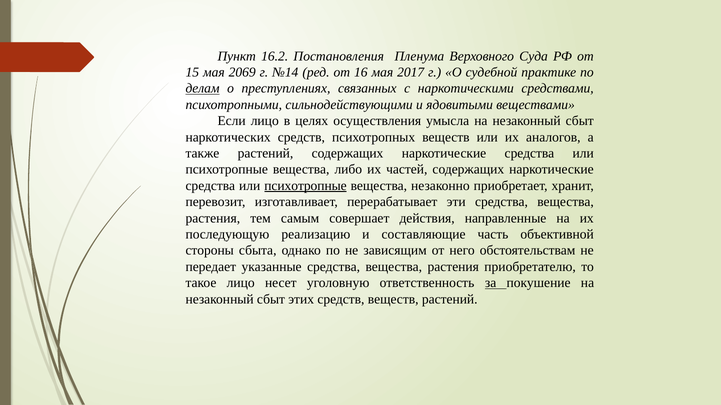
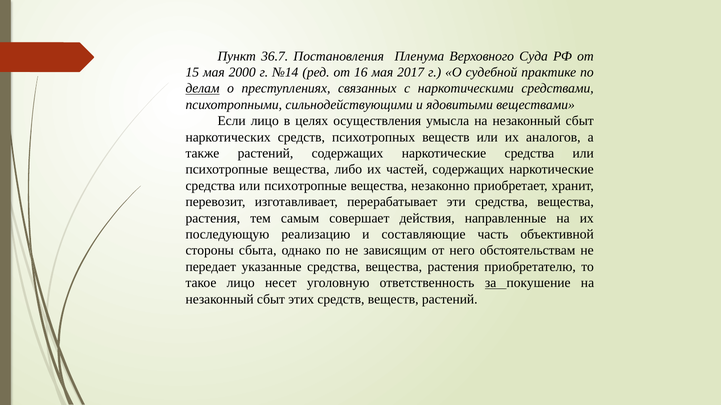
16.2: 16.2 -> 36.7
2069: 2069 -> 2000
психотропные at (305, 186) underline: present -> none
